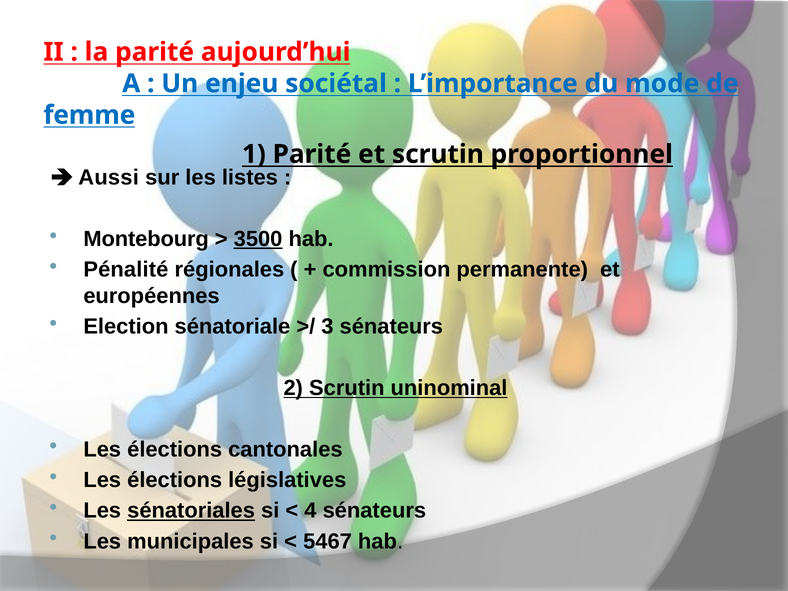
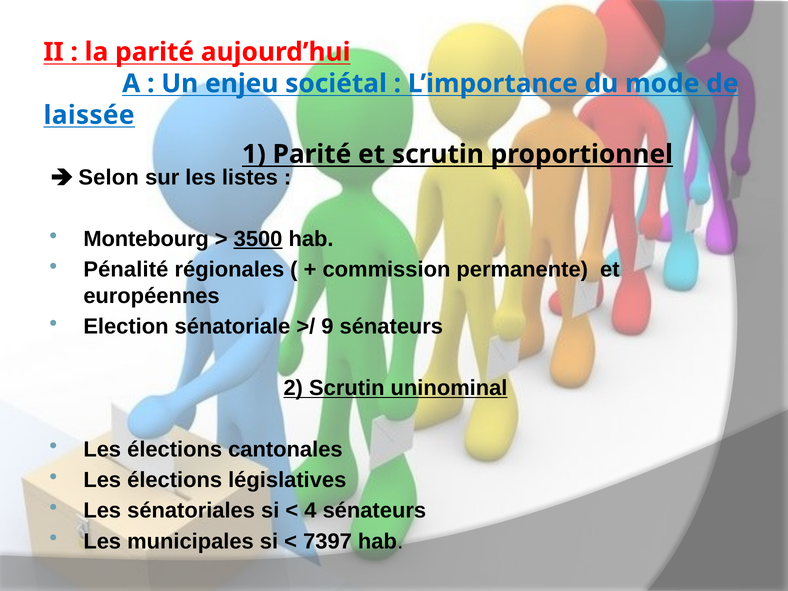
femme: femme -> laissée
Aussi: Aussi -> Selon
3: 3 -> 9
sénatoriales underline: present -> none
5467: 5467 -> 7397
